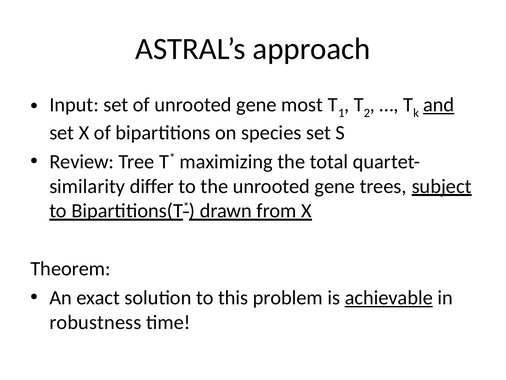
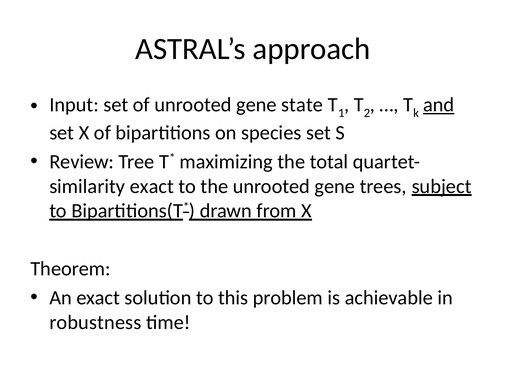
most: most -> state
differ at (152, 186): differ -> exact
achievable underline: present -> none
